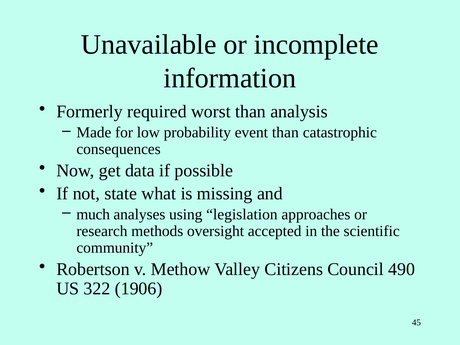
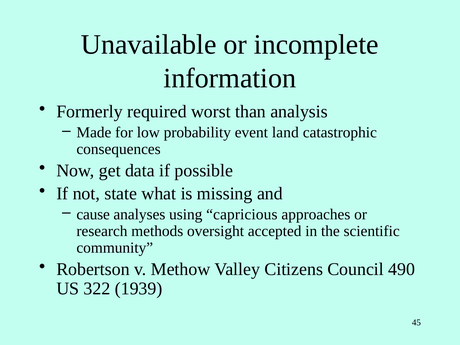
event than: than -> land
much: much -> cause
legislation: legislation -> capricious
1906: 1906 -> 1939
